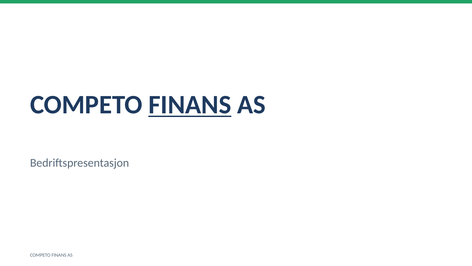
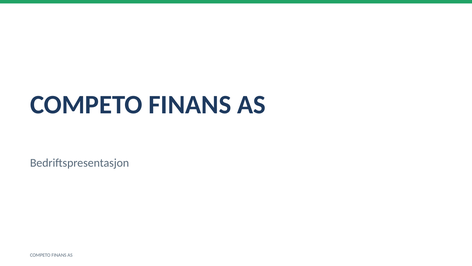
FINANS at (190, 105) underline: present -> none
